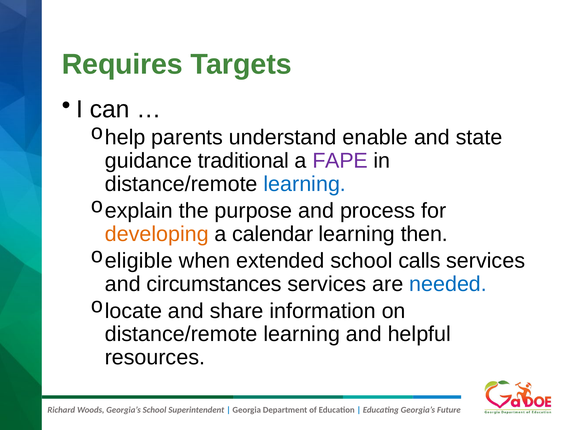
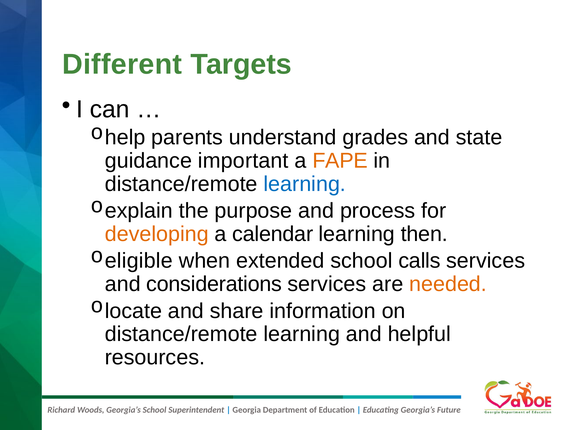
Requires: Requires -> Different
enable: enable -> grades
traditional: traditional -> important
FAPE colour: purple -> orange
circumstances: circumstances -> considerations
needed colour: blue -> orange
